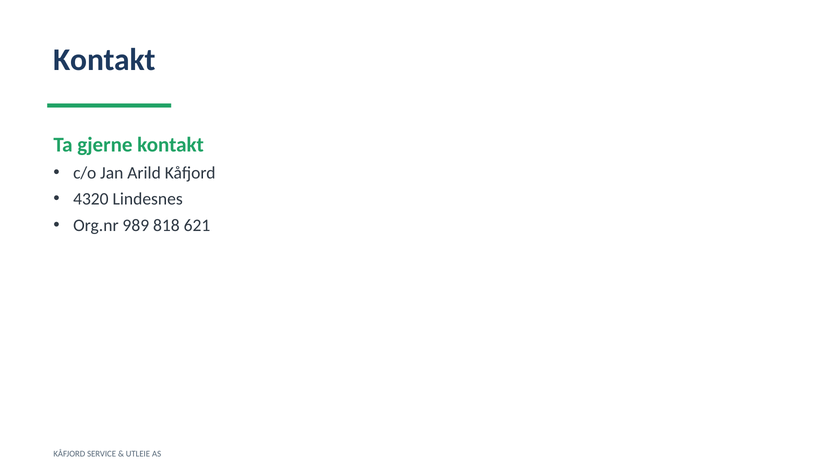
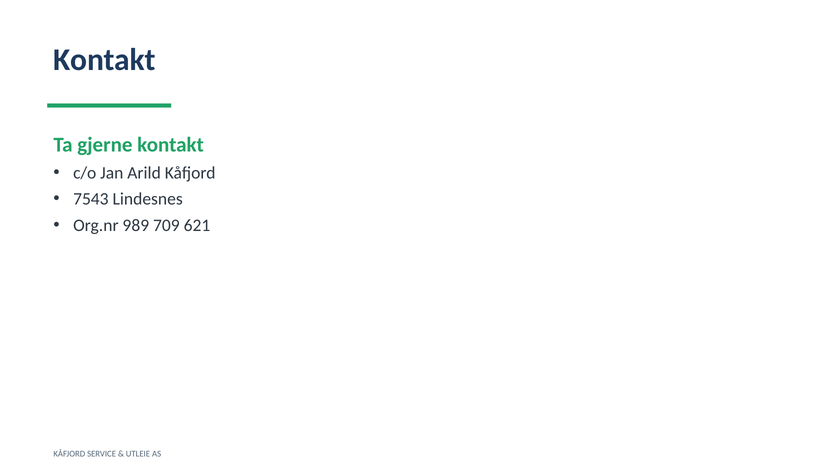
4320: 4320 -> 7543
818: 818 -> 709
